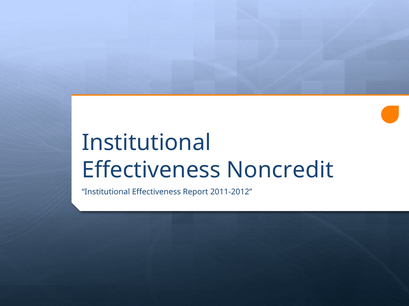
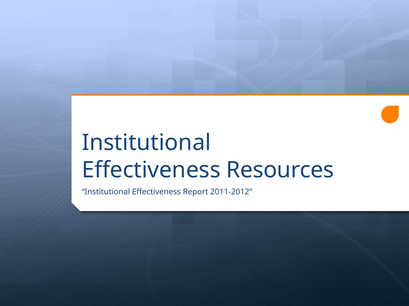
Noncredit: Noncredit -> Resources
